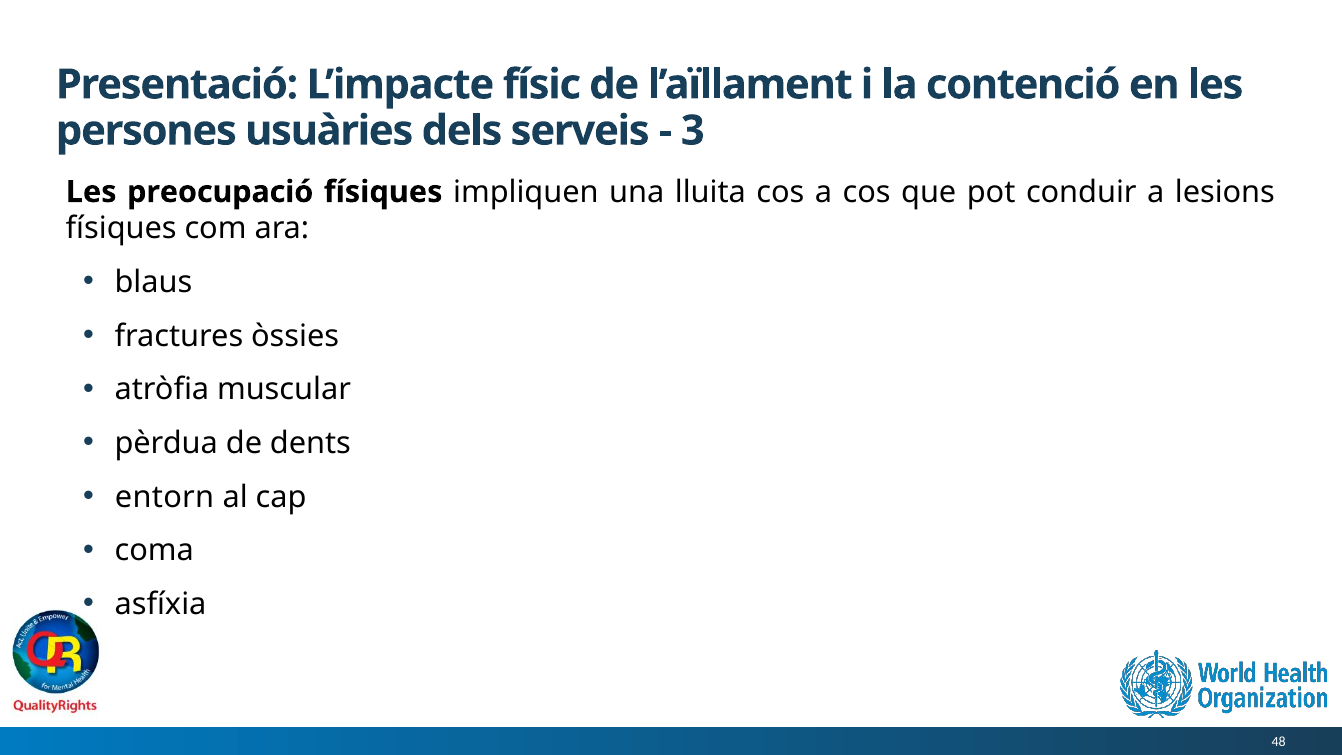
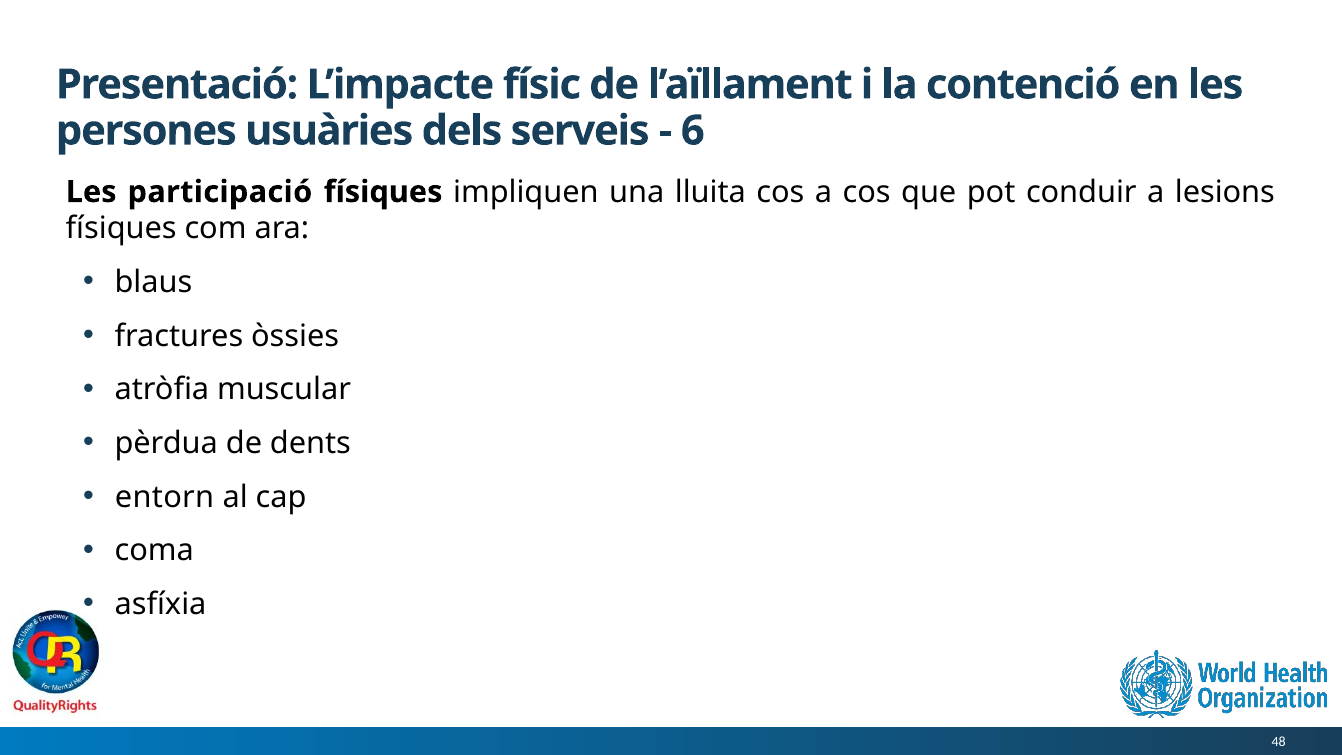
3: 3 -> 6
preocupació: preocupació -> participació
